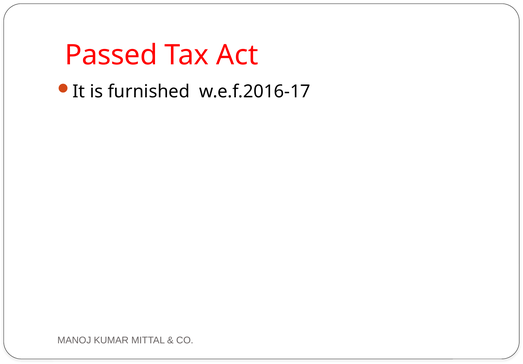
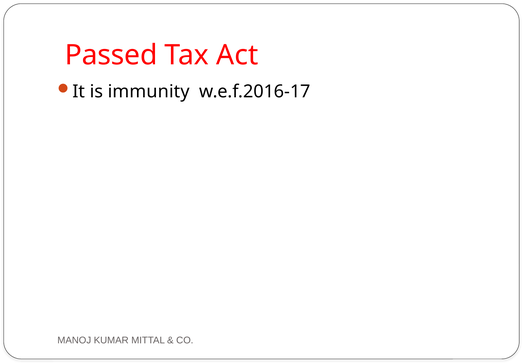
furnished: furnished -> immunity
